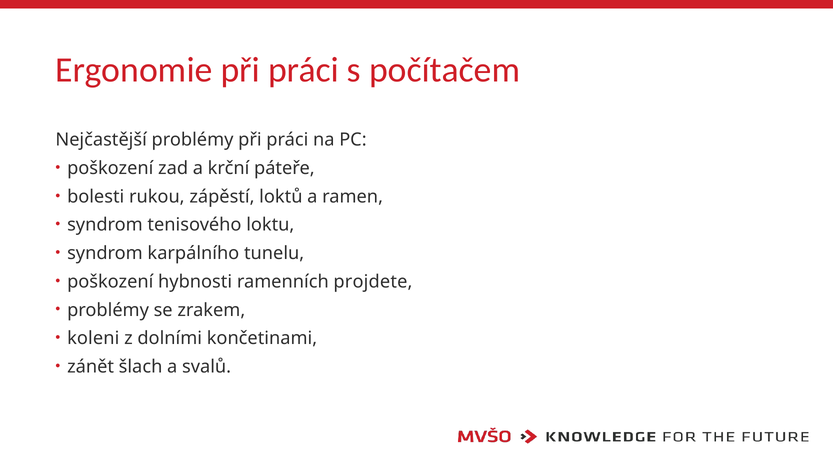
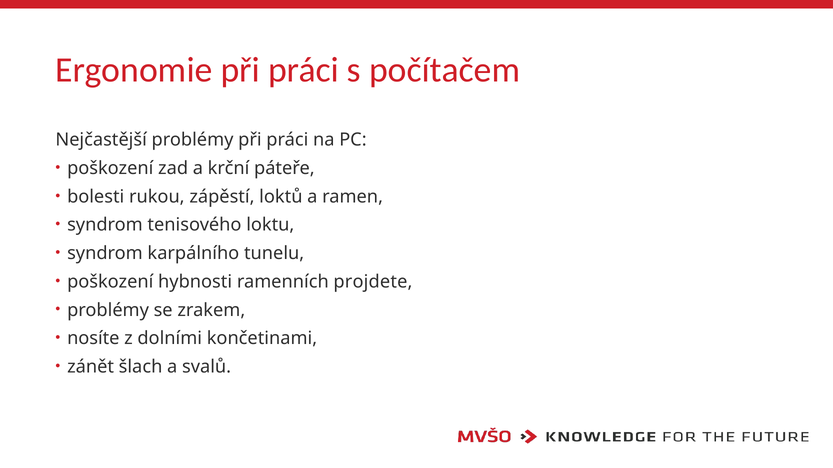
koleni: koleni -> nosíte
